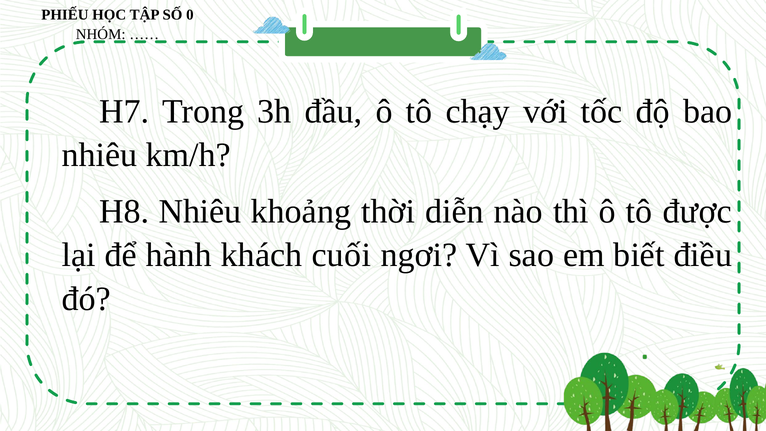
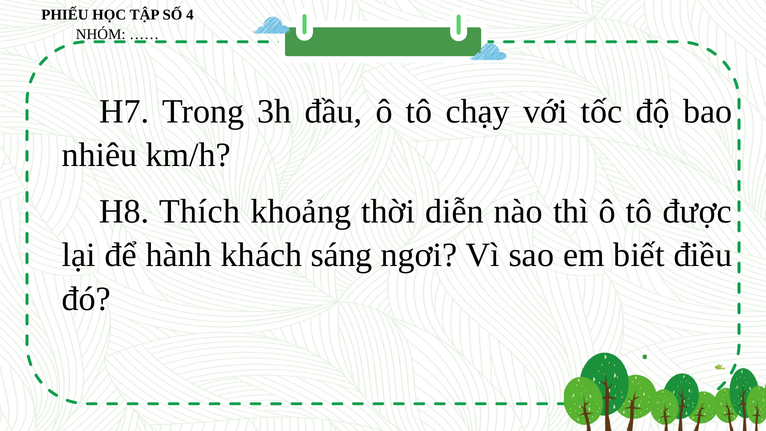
0: 0 -> 4
H8 Nhiêu: Nhiêu -> Thích
cuối: cuối -> sáng
